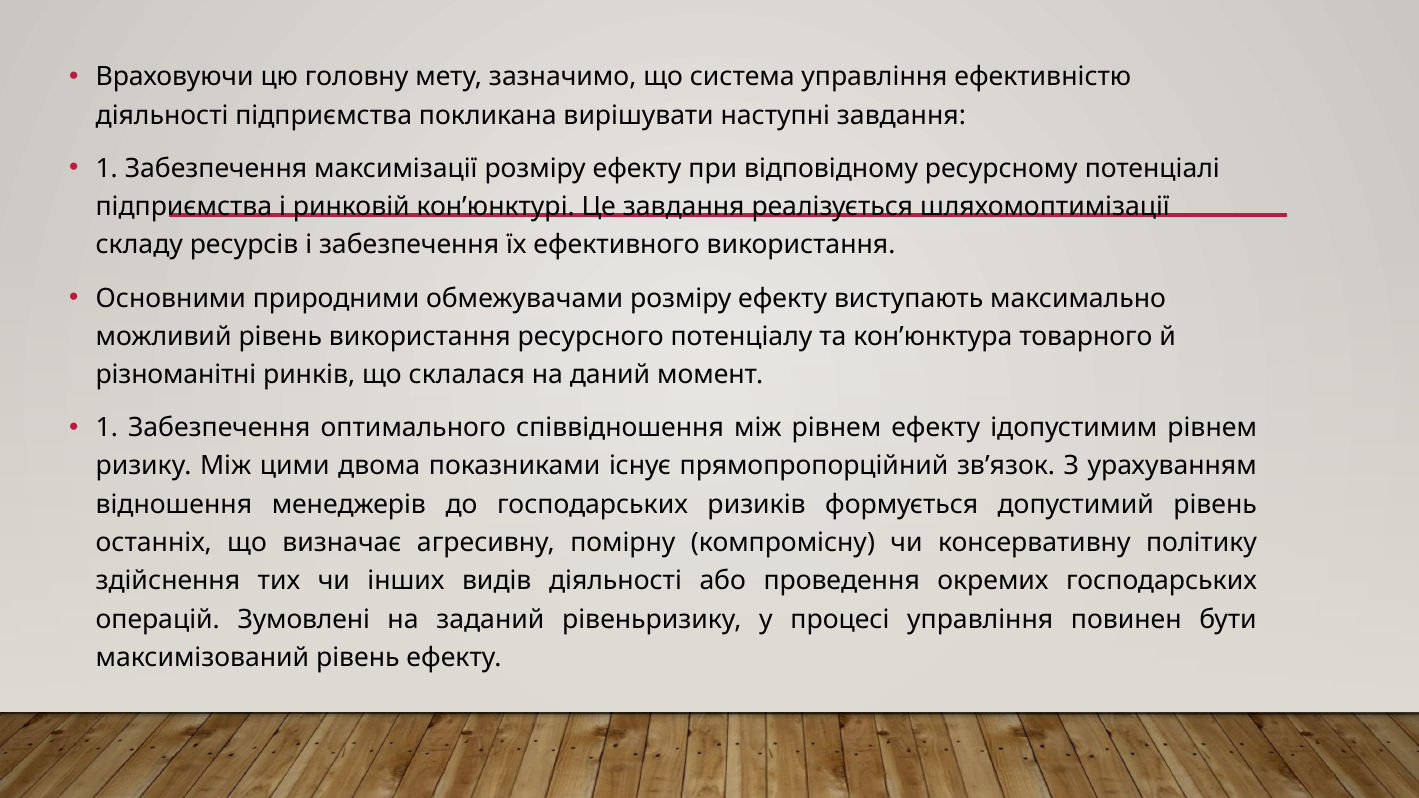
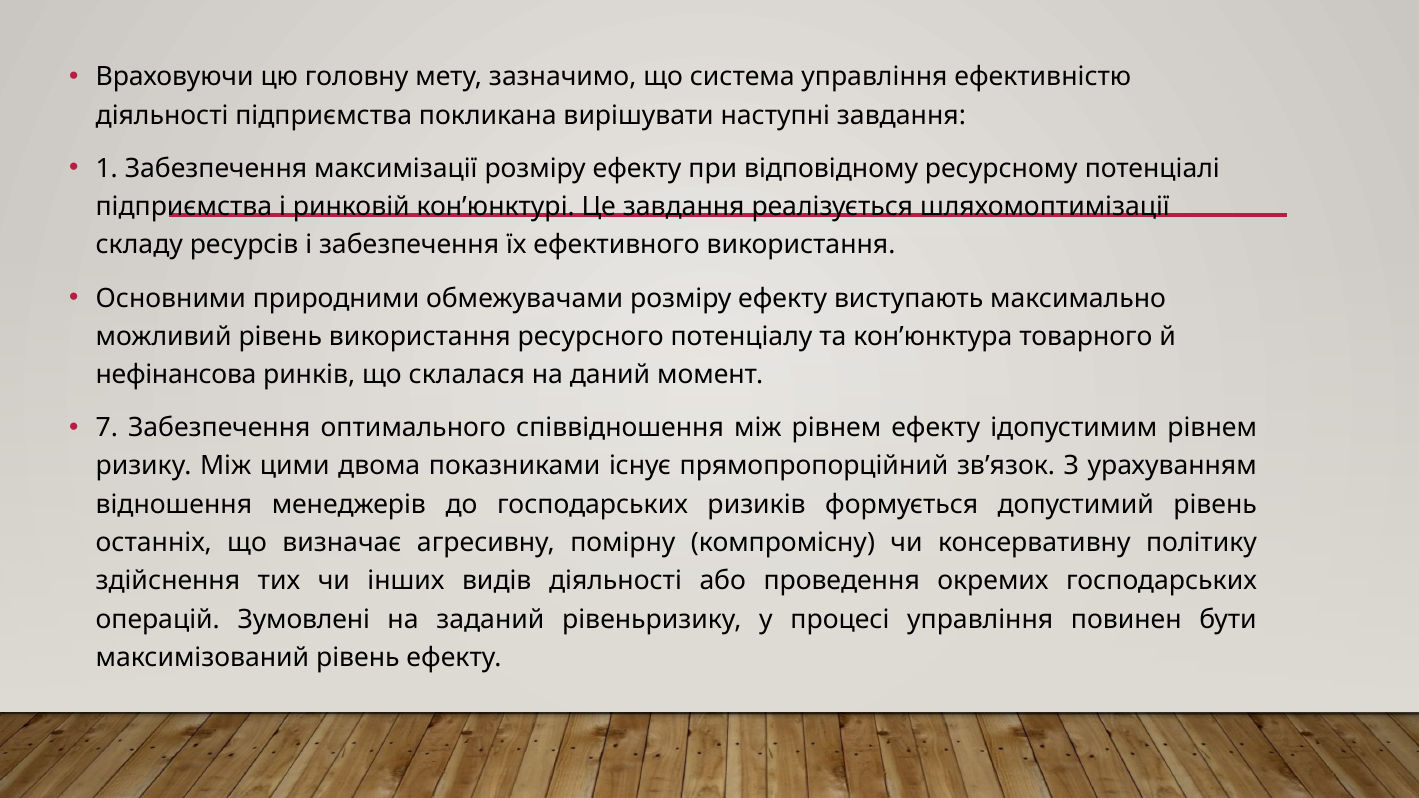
різноманітні: різноманітні -> нефінансова
1 at (107, 428): 1 -> 7
